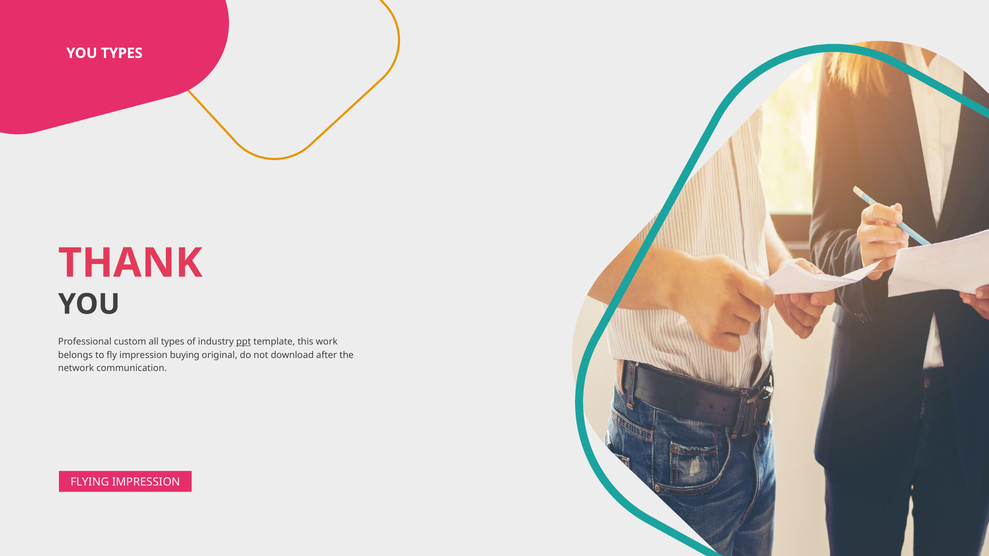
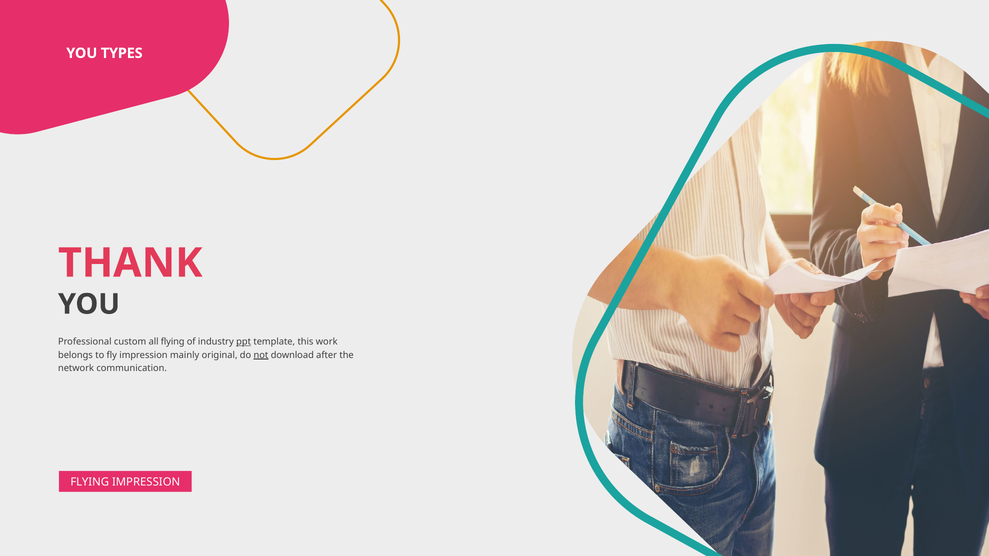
all types: types -> flying
buying: buying -> mainly
not underline: none -> present
